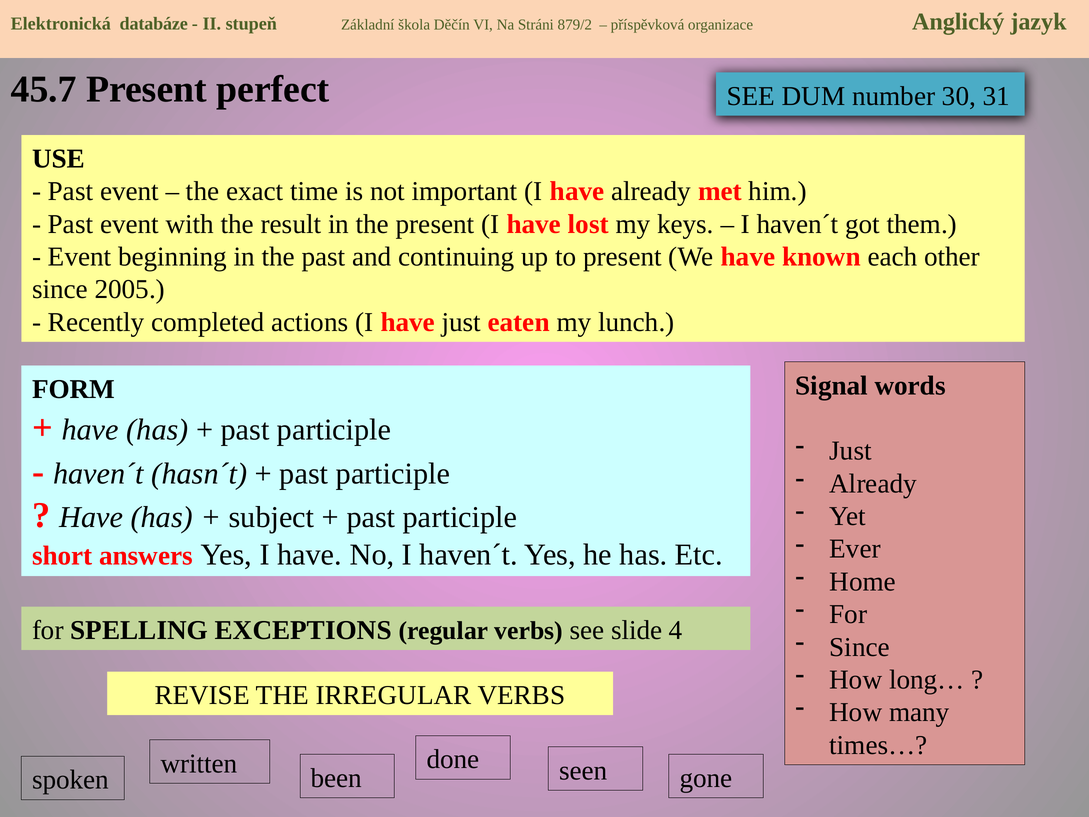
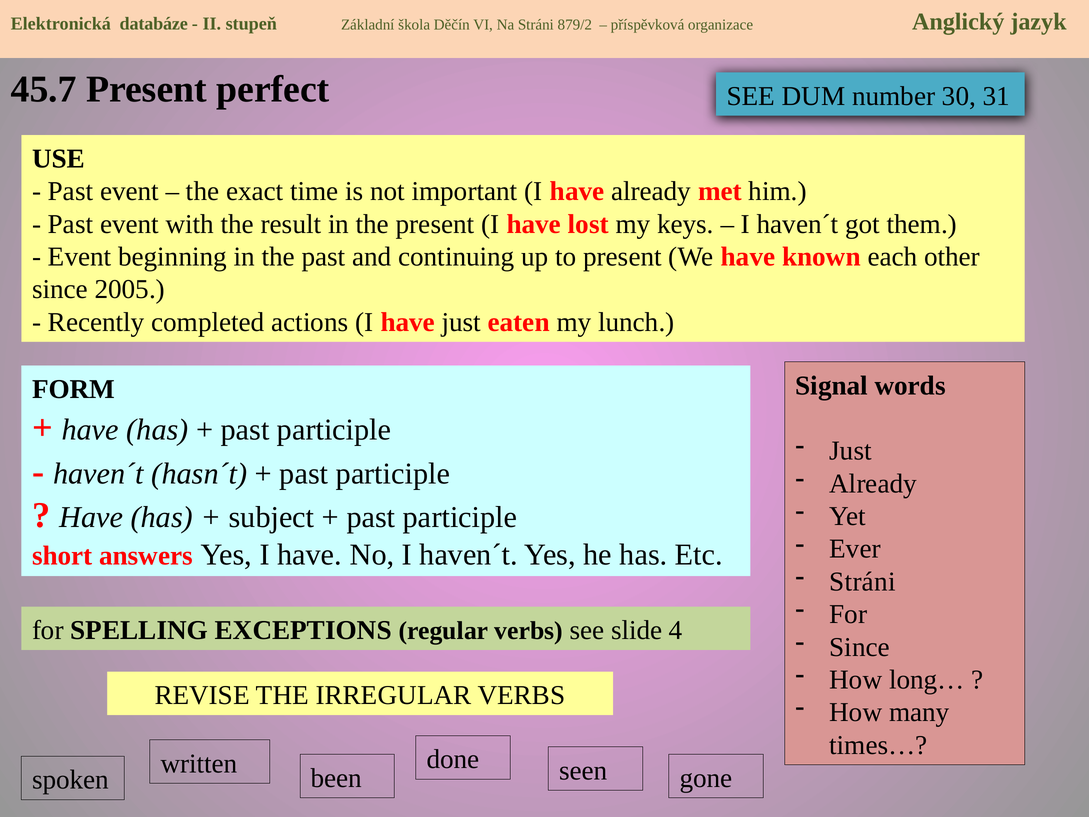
Home at (863, 581): Home -> Stráni
